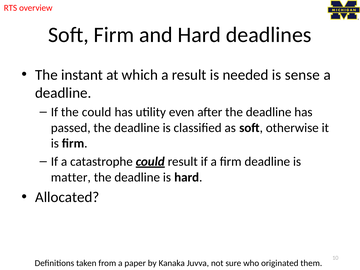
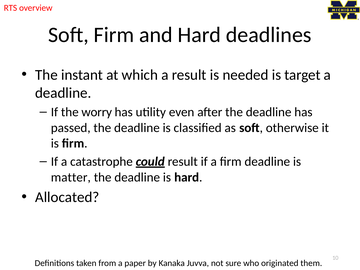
sense: sense -> target
the could: could -> worry
